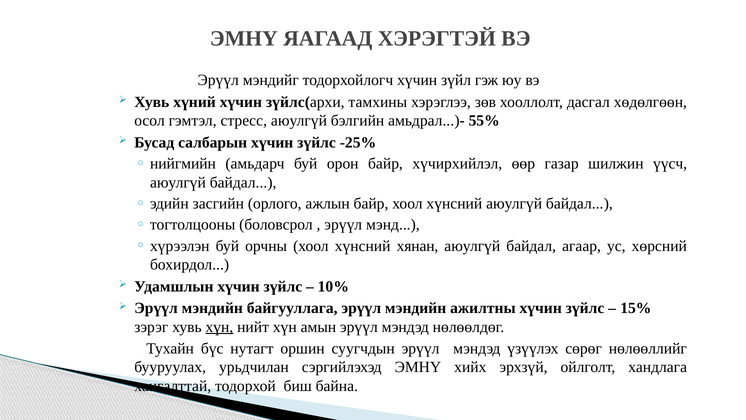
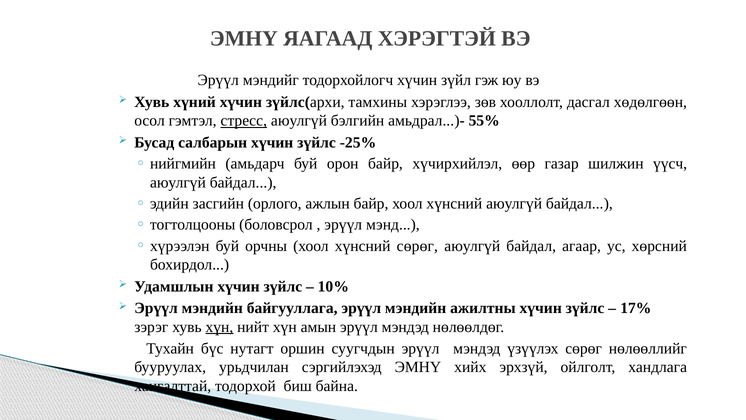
стресс underline: none -> present
хүнсний хянан: хянан -> сөрөг
15%: 15% -> 17%
